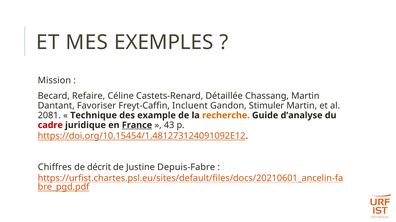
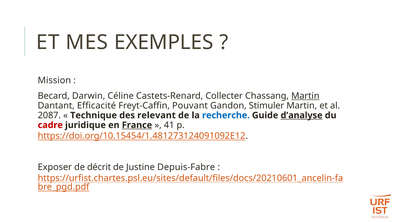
Refaire: Refaire -> Darwin
Détaillée: Détaillée -> Collecter
Martin at (305, 96) underline: none -> present
Favoriser: Favoriser -> Efficacité
Incluent: Incluent -> Pouvant
2081: 2081 -> 2087
example: example -> relevant
recherche colour: orange -> blue
d’analyse underline: none -> present
43: 43 -> 41
Chiffres: Chiffres -> Exposer
